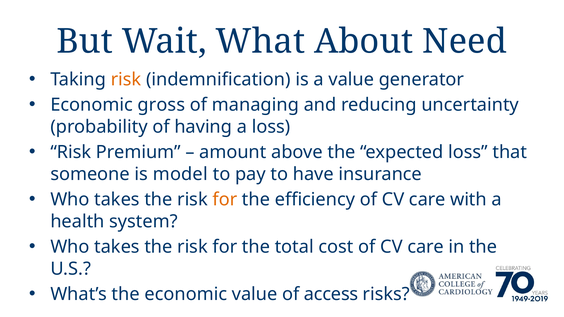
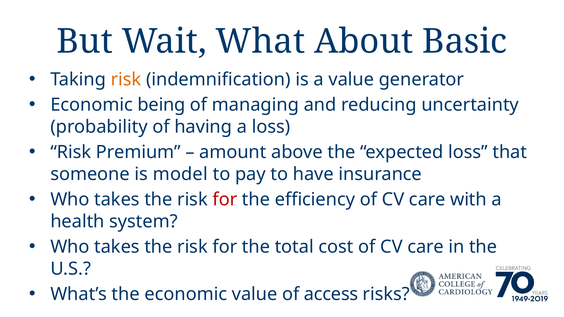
Need: Need -> Basic
gross: gross -> being
for at (225, 200) colour: orange -> red
